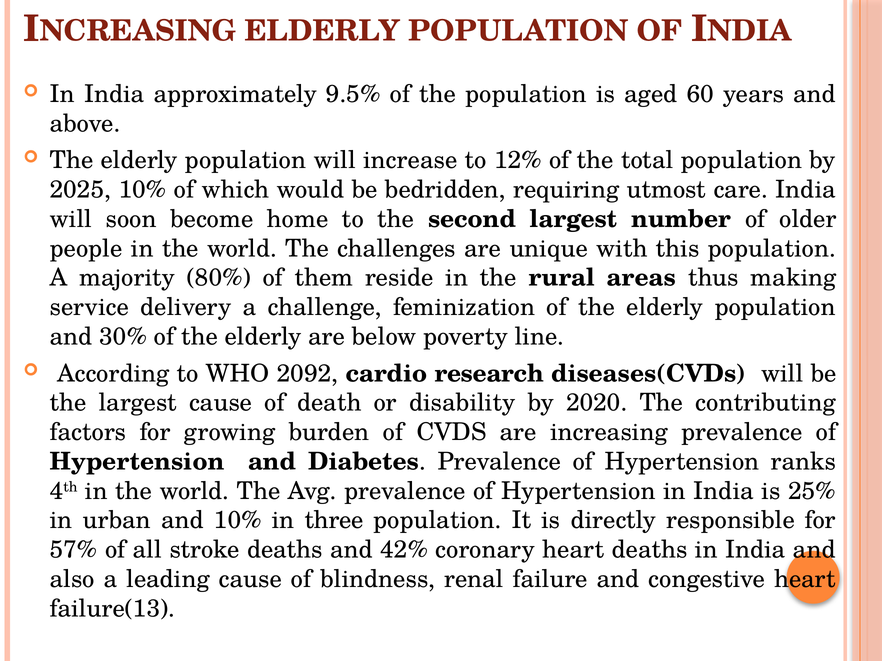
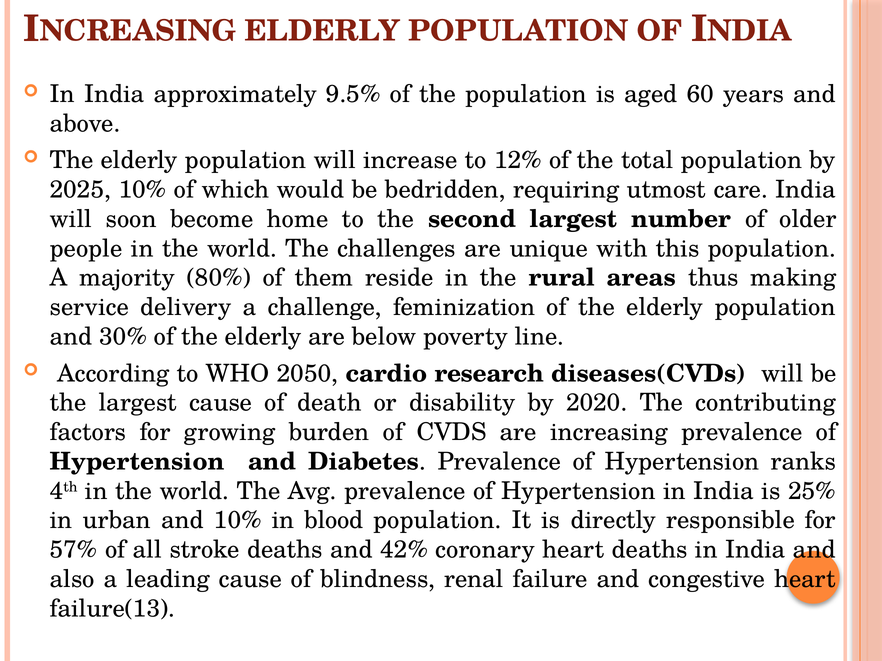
2092: 2092 -> 2050
three: three -> blood
